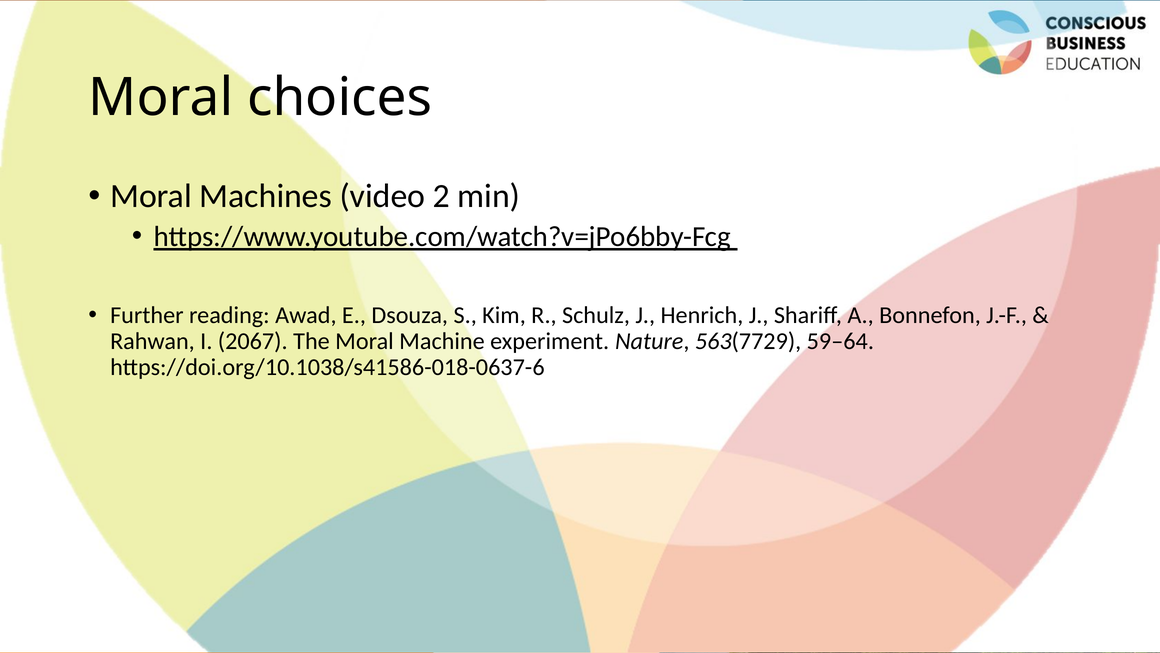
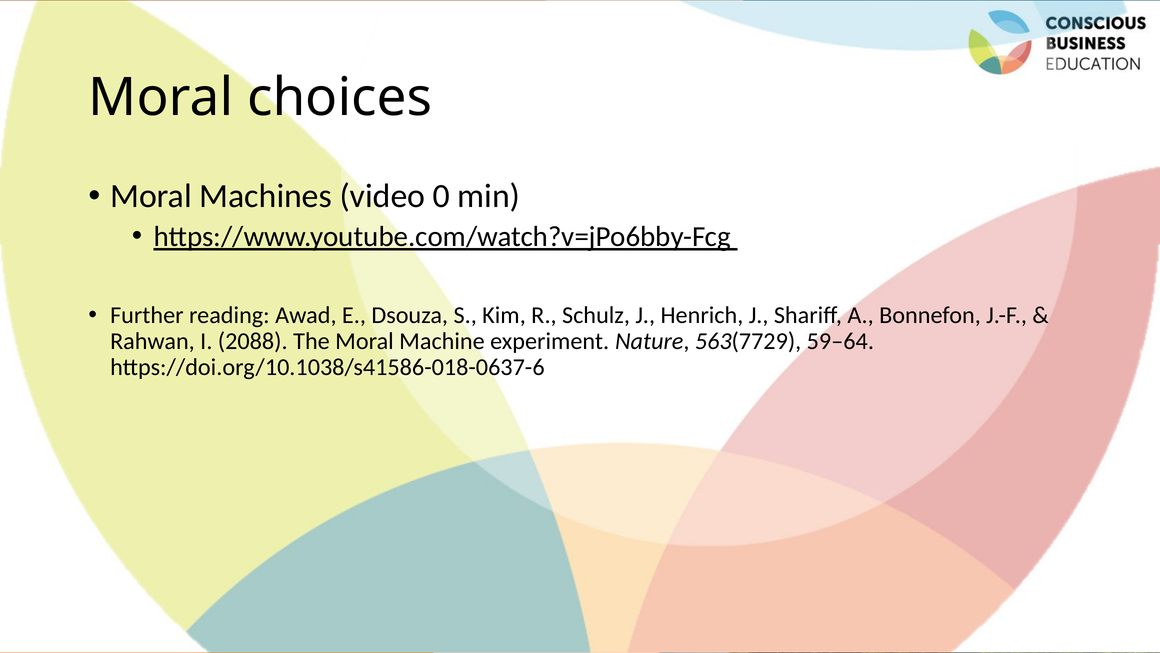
2: 2 -> 0
2067: 2067 -> 2088
